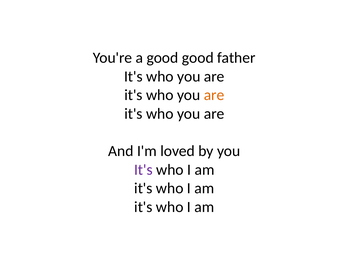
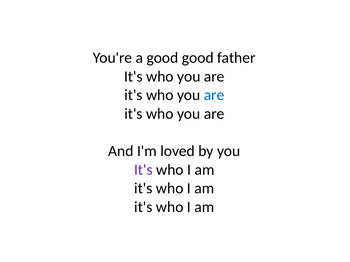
are at (214, 95) colour: orange -> blue
